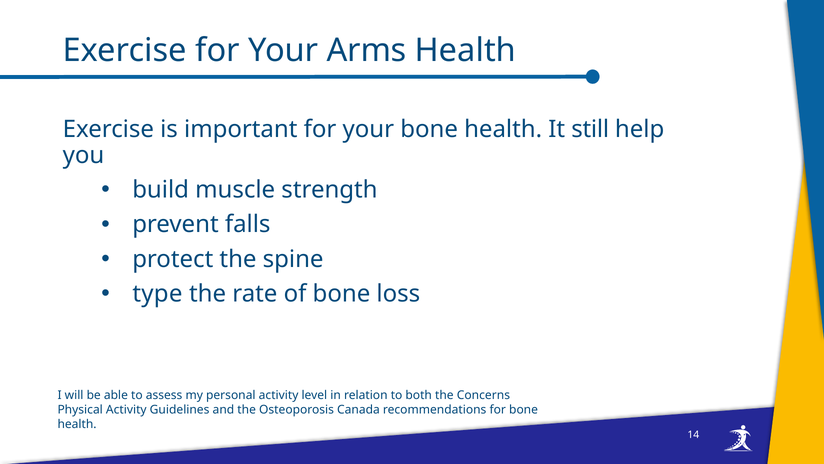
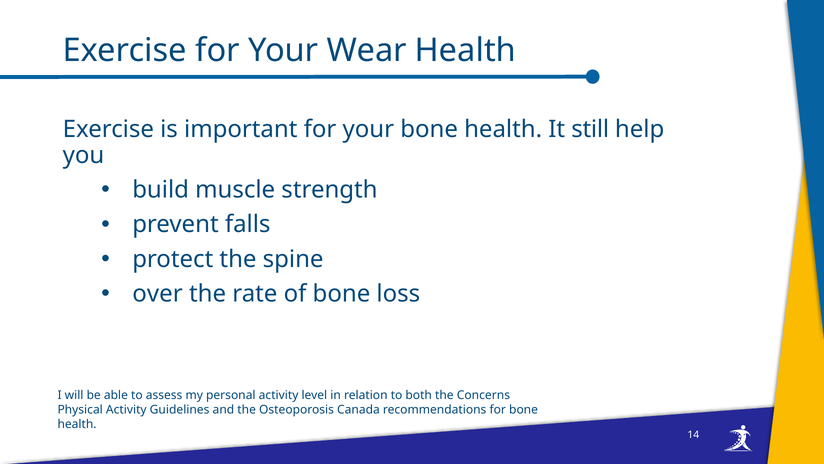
Arms: Arms -> Wear
type: type -> over
